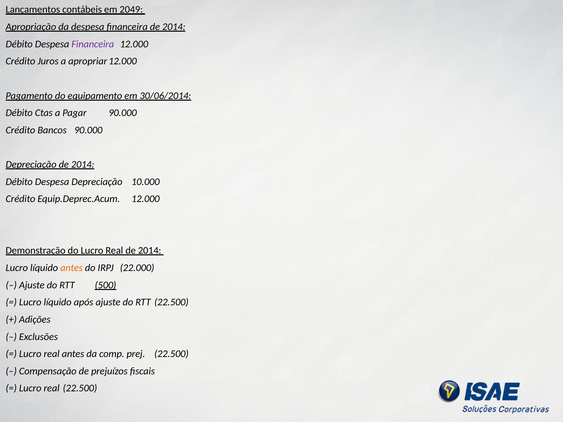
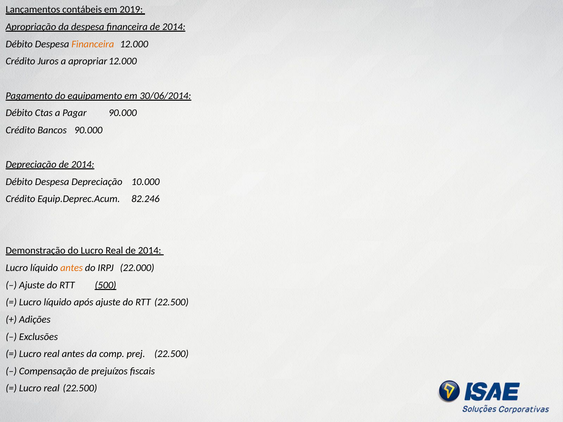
2049: 2049 -> 2019
Financeira at (93, 44) colour: purple -> orange
Equip.Deprec.Acum 12.000: 12.000 -> 82.246
